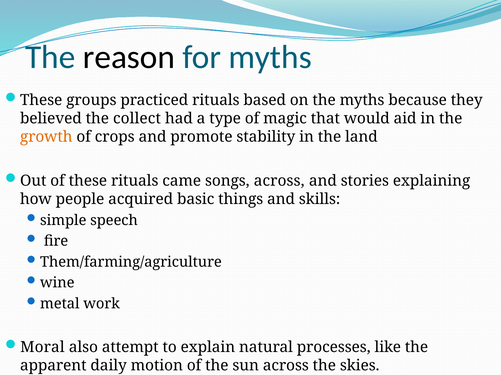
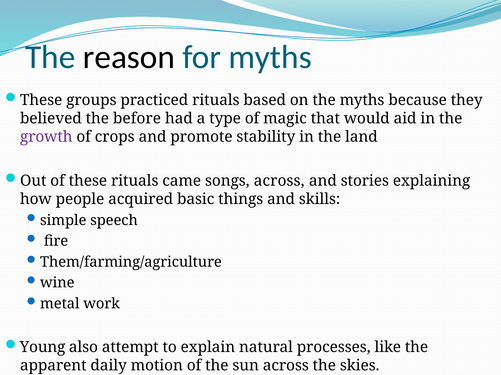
collect: collect -> before
growth colour: orange -> purple
Moral: Moral -> Young
